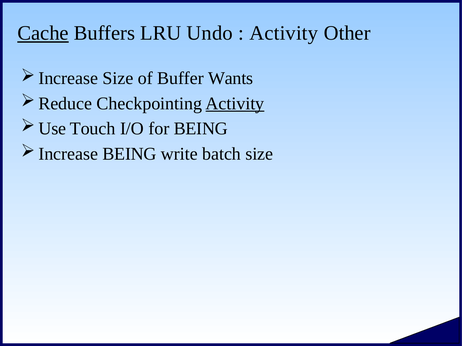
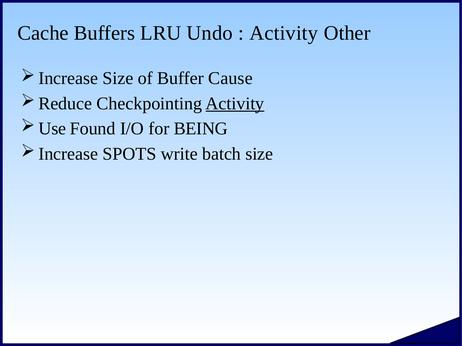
Cache underline: present -> none
Wants: Wants -> Cause
Touch: Touch -> Found
BEING at (130, 154): BEING -> SPOTS
